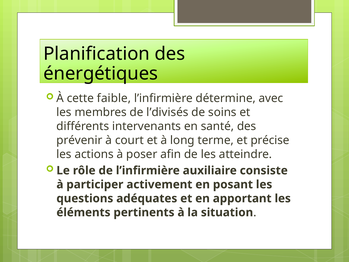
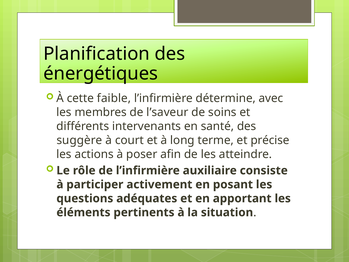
l’divisés: l’divisés -> l’saveur
prévenir: prévenir -> suggère
